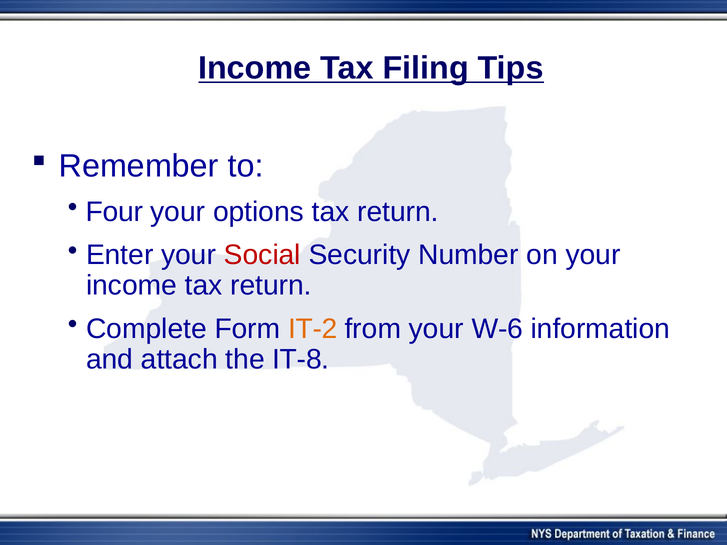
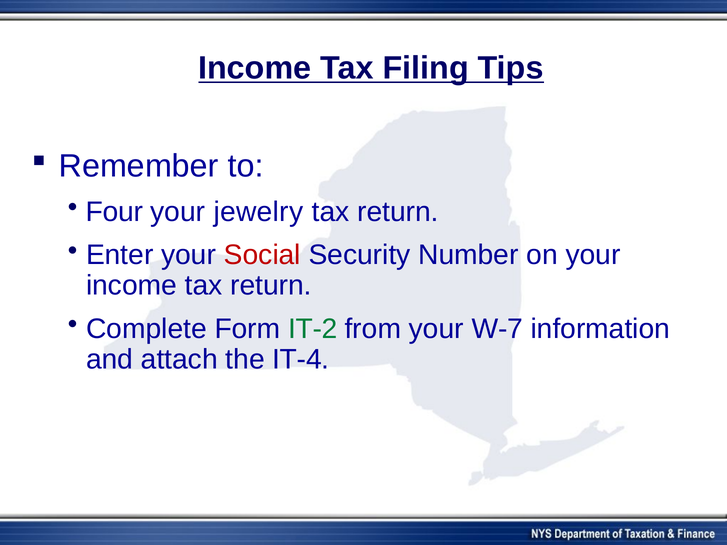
options: options -> jewelry
IT-2 colour: orange -> green
W-6: W-6 -> W-7
IT-8: IT-8 -> IT-4
